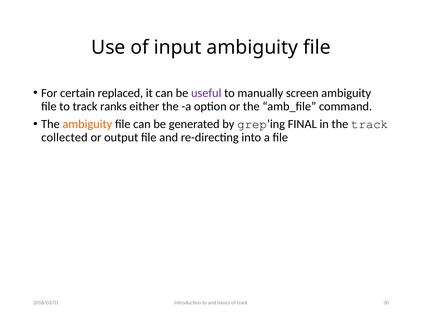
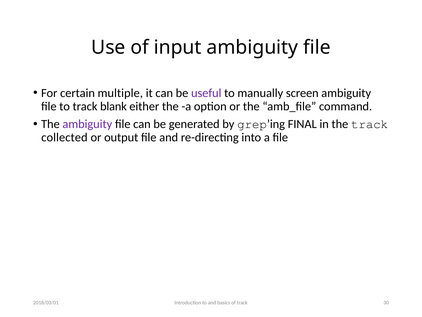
replaced: replaced -> multiple
ranks: ranks -> blank
ambiguity at (87, 124) colour: orange -> purple
